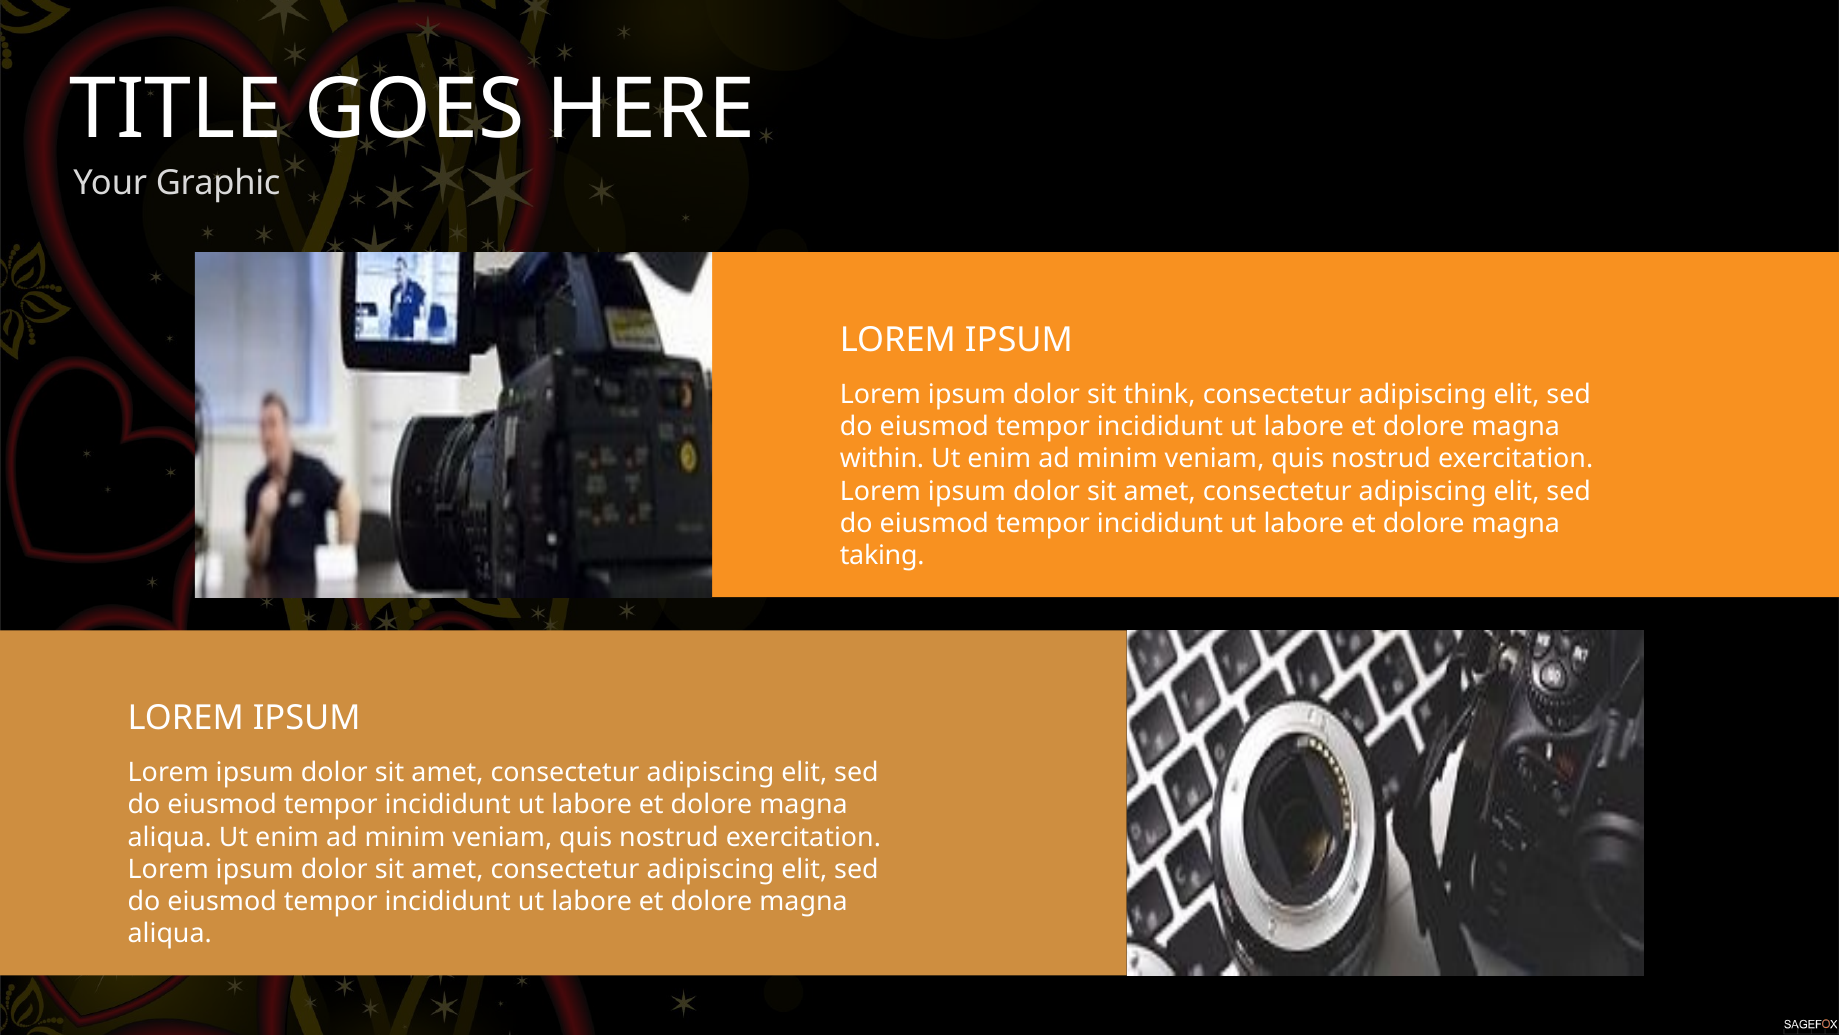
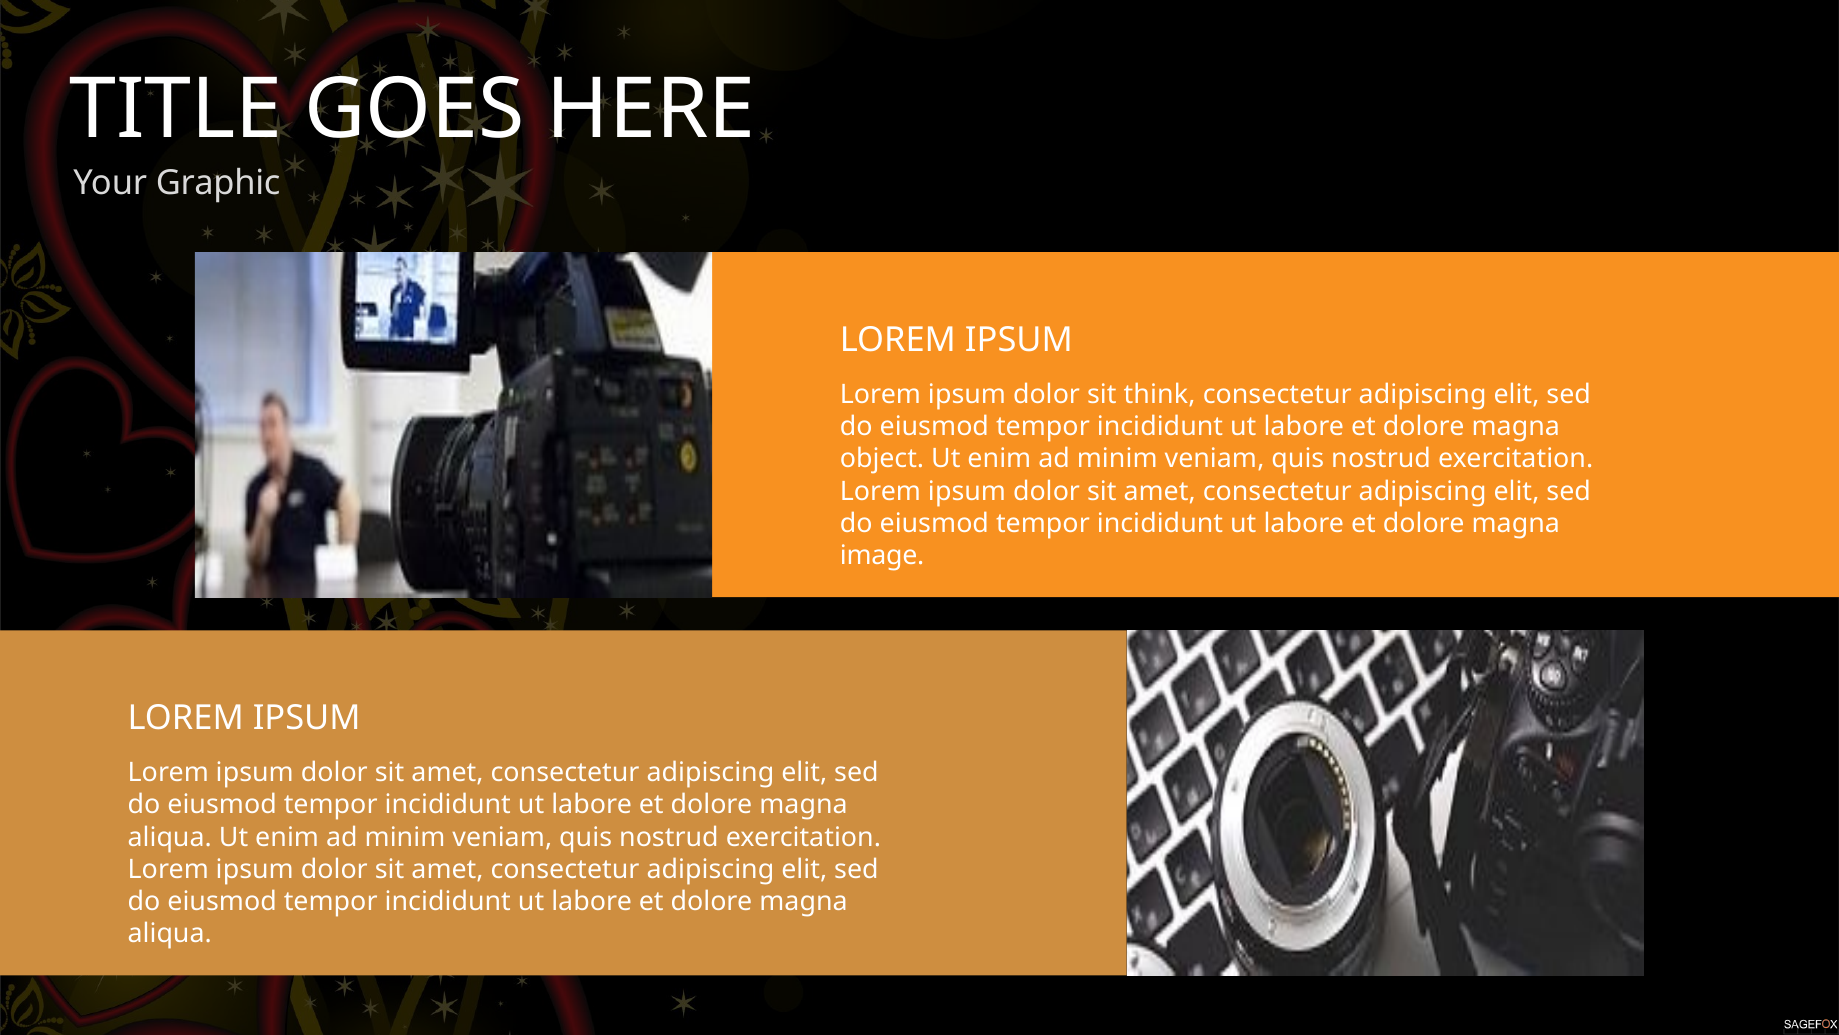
within: within -> object
taking: taking -> image
